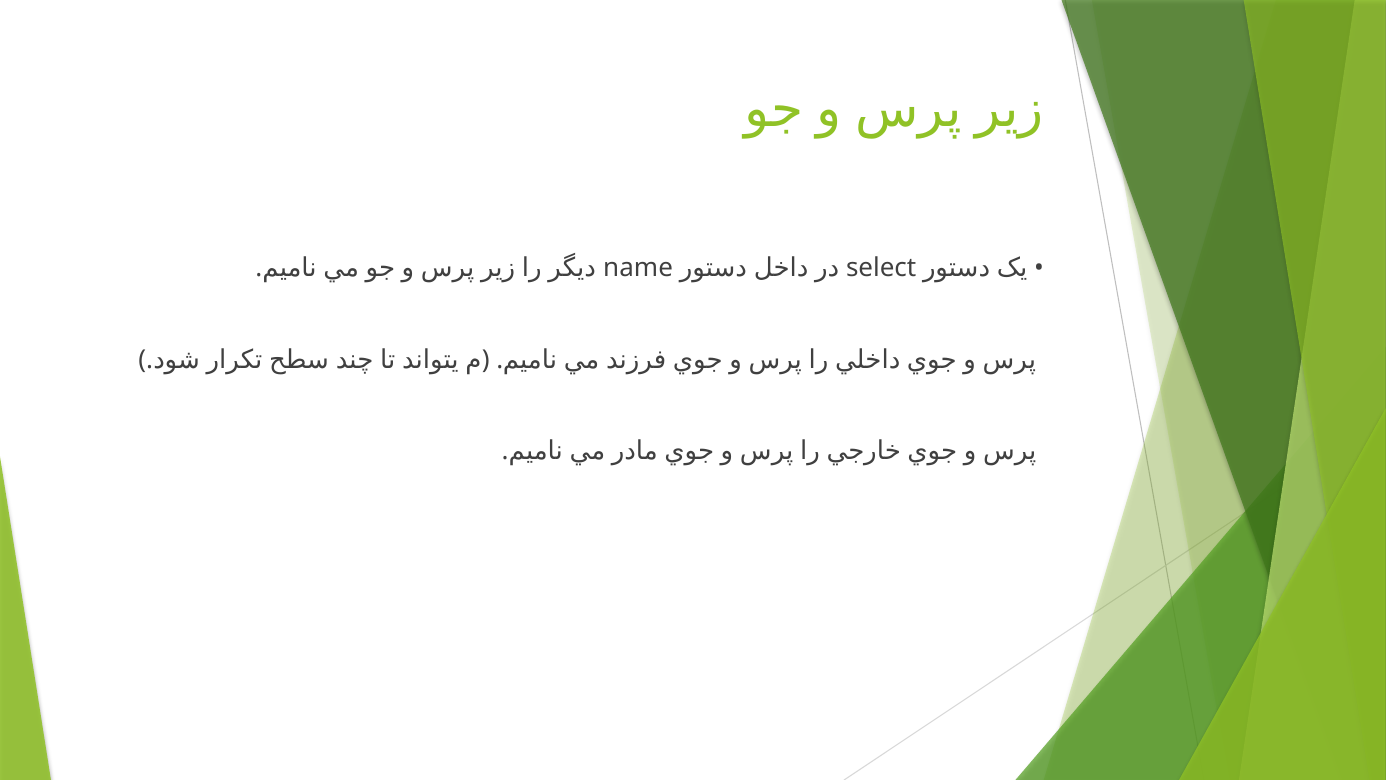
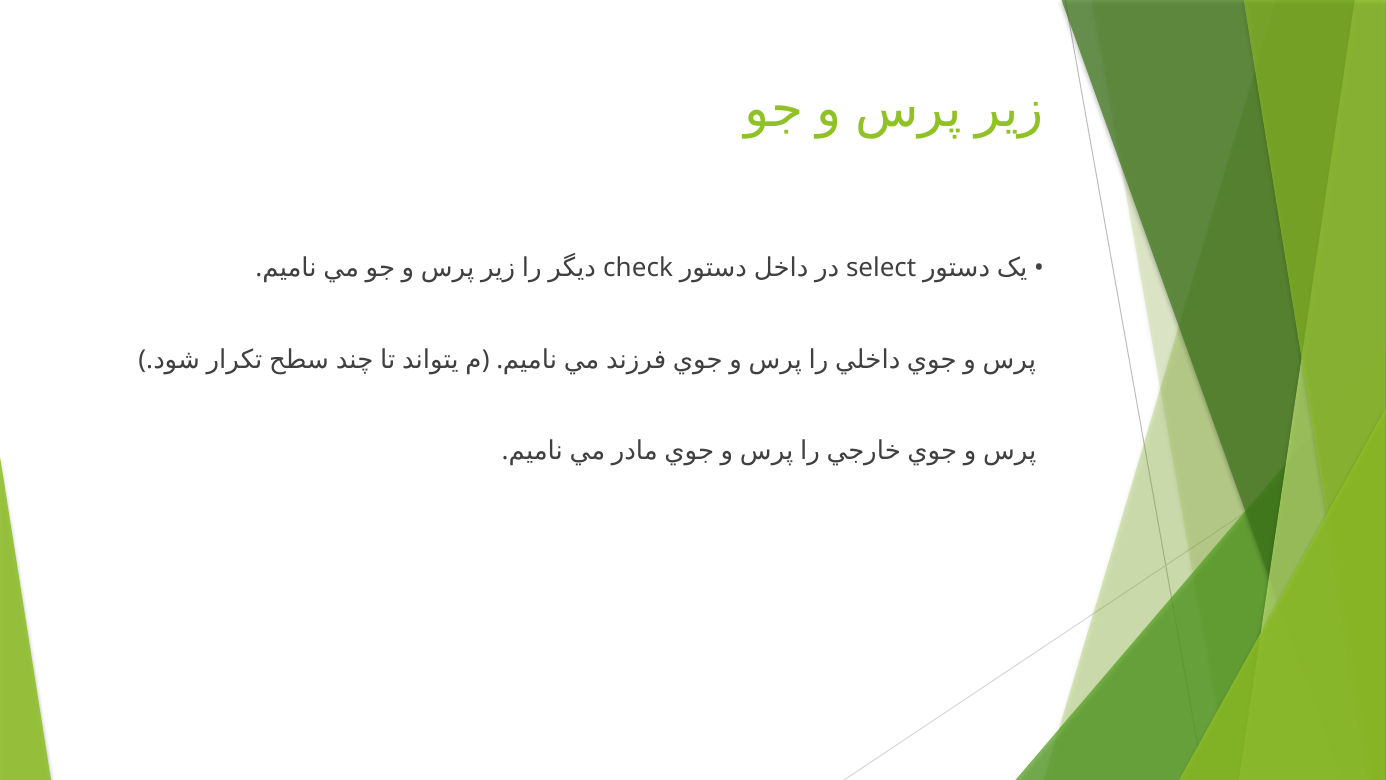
name: name -> check
